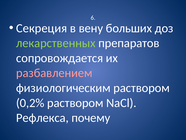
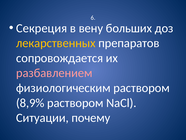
лекарственных colour: light green -> yellow
0,2%: 0,2% -> 8,9%
Рефлекса: Рефлекса -> Ситуации
